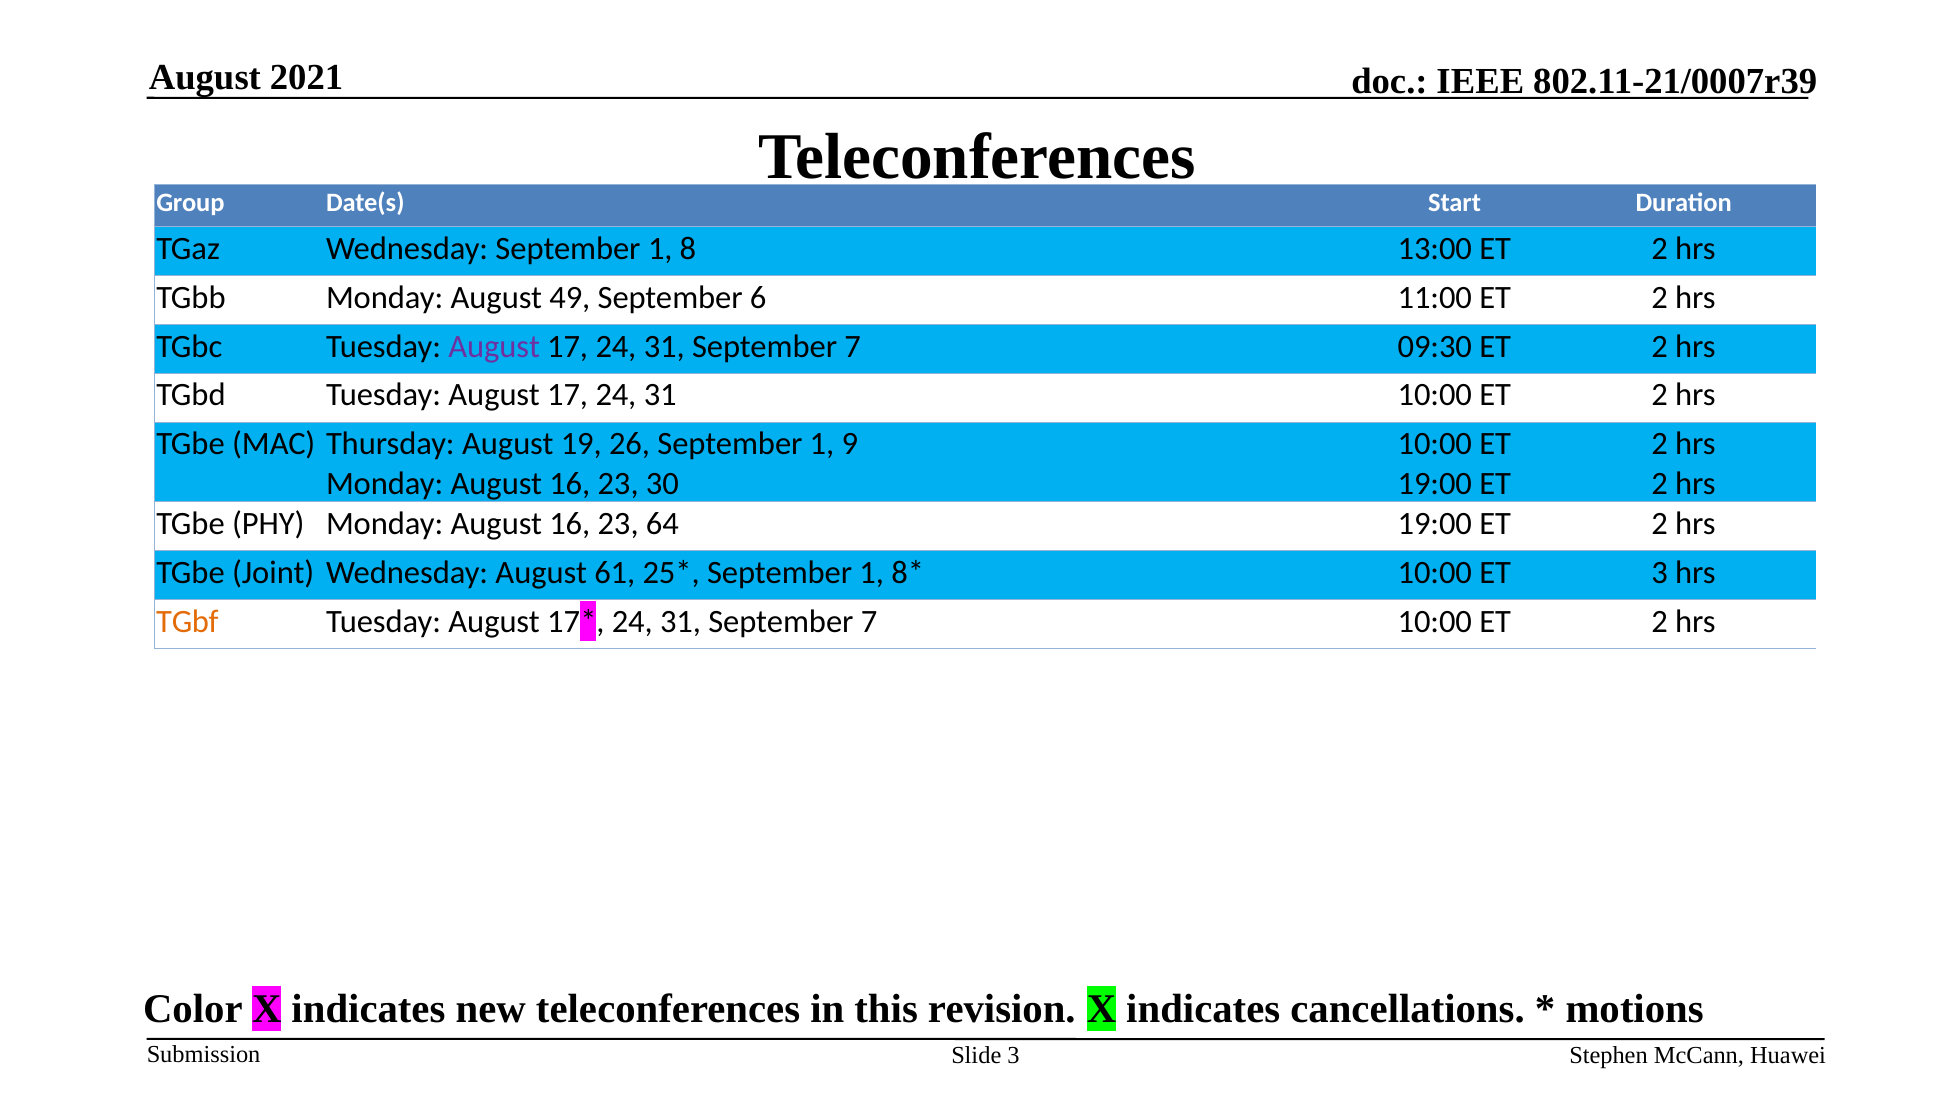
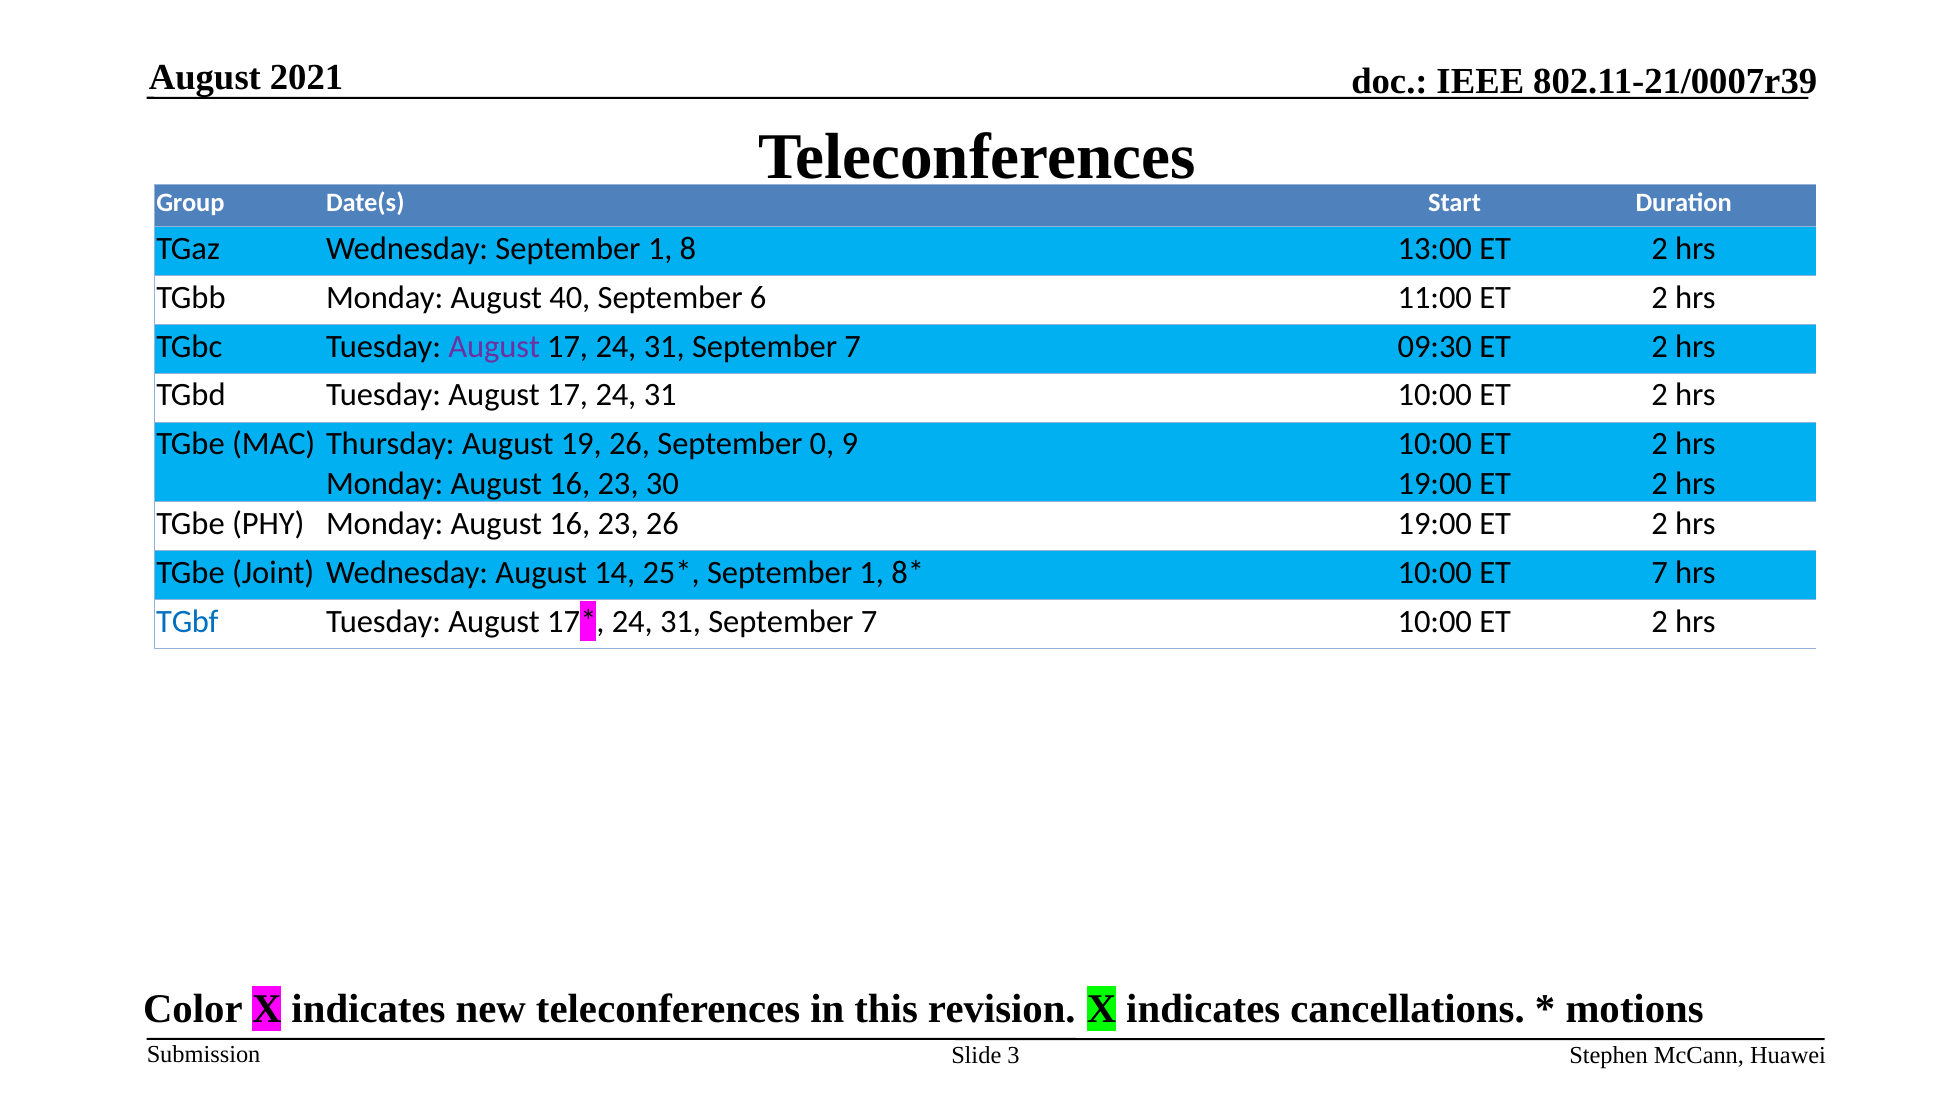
49: 49 -> 40
26 September 1: 1 -> 0
23 64: 64 -> 26
61: 61 -> 14
ET 3: 3 -> 7
TGbf colour: orange -> blue
